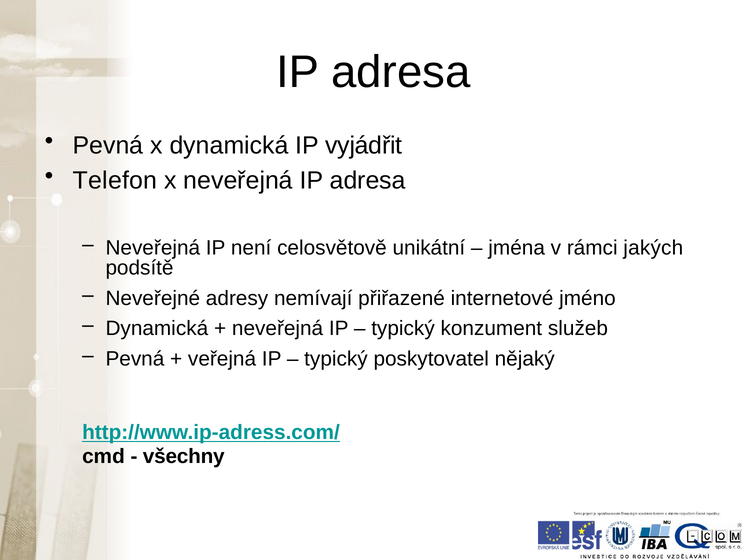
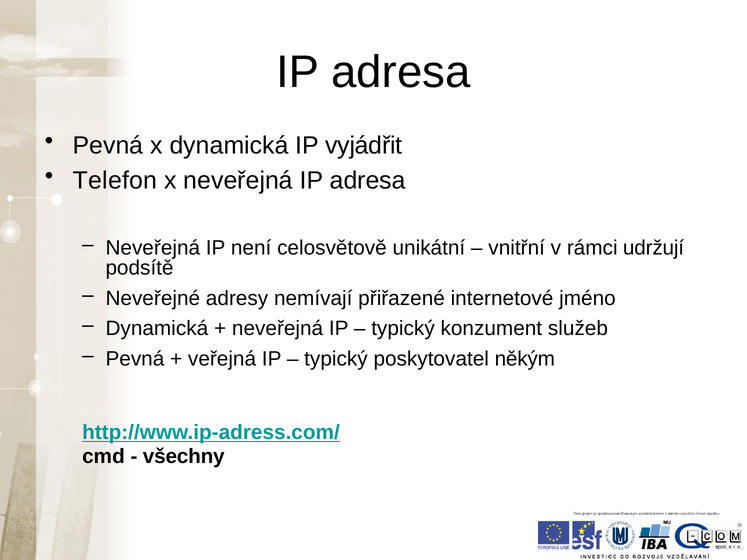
jména: jména -> vnitřní
jakých: jakých -> udržují
nějaký: nějaký -> někým
